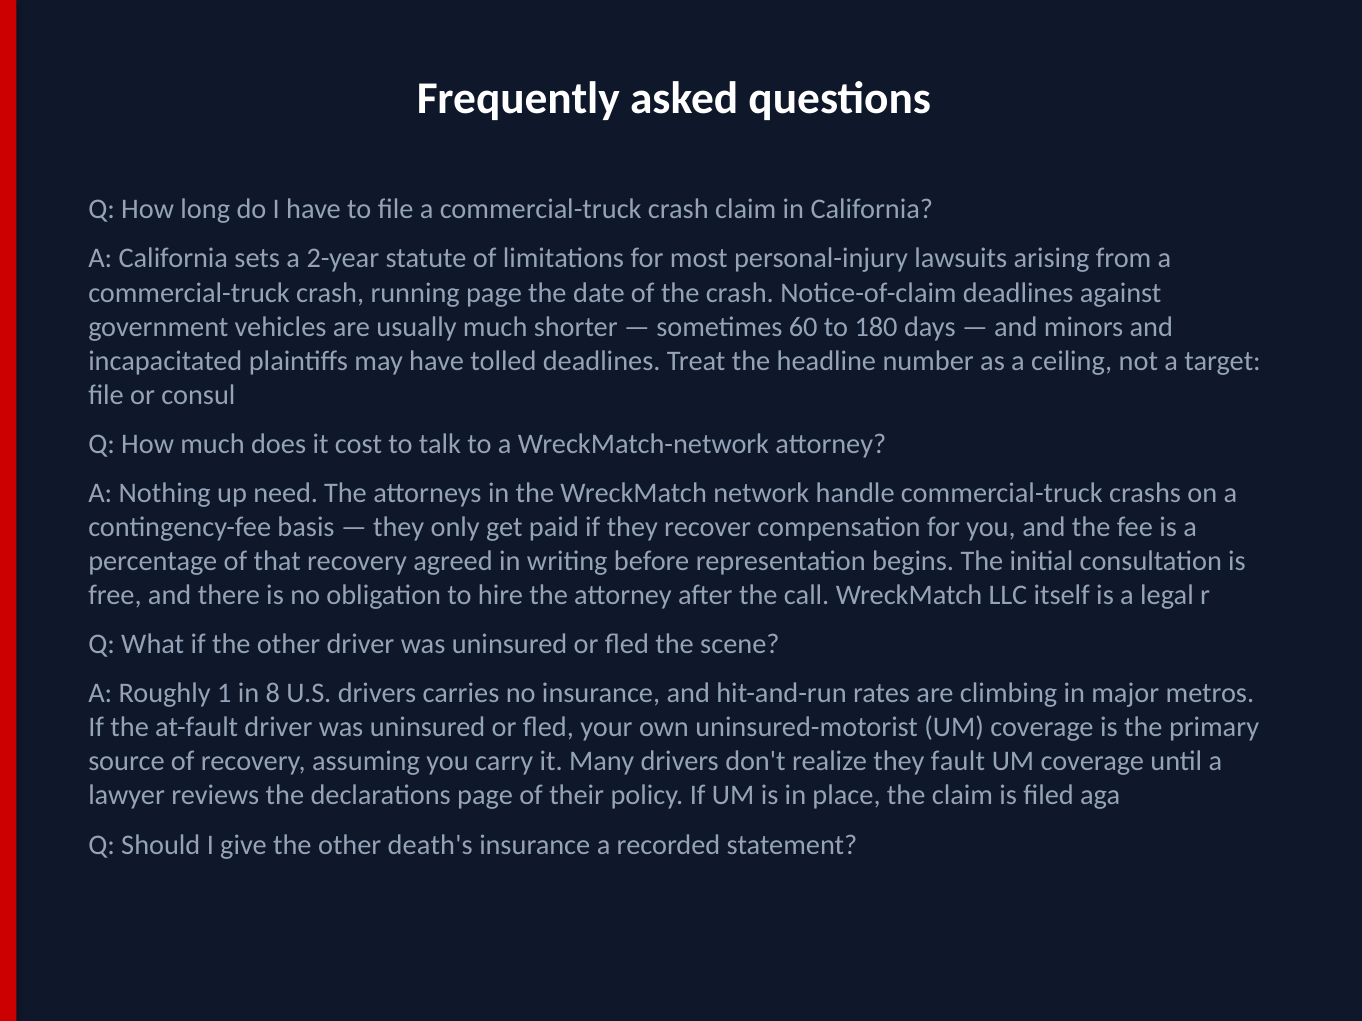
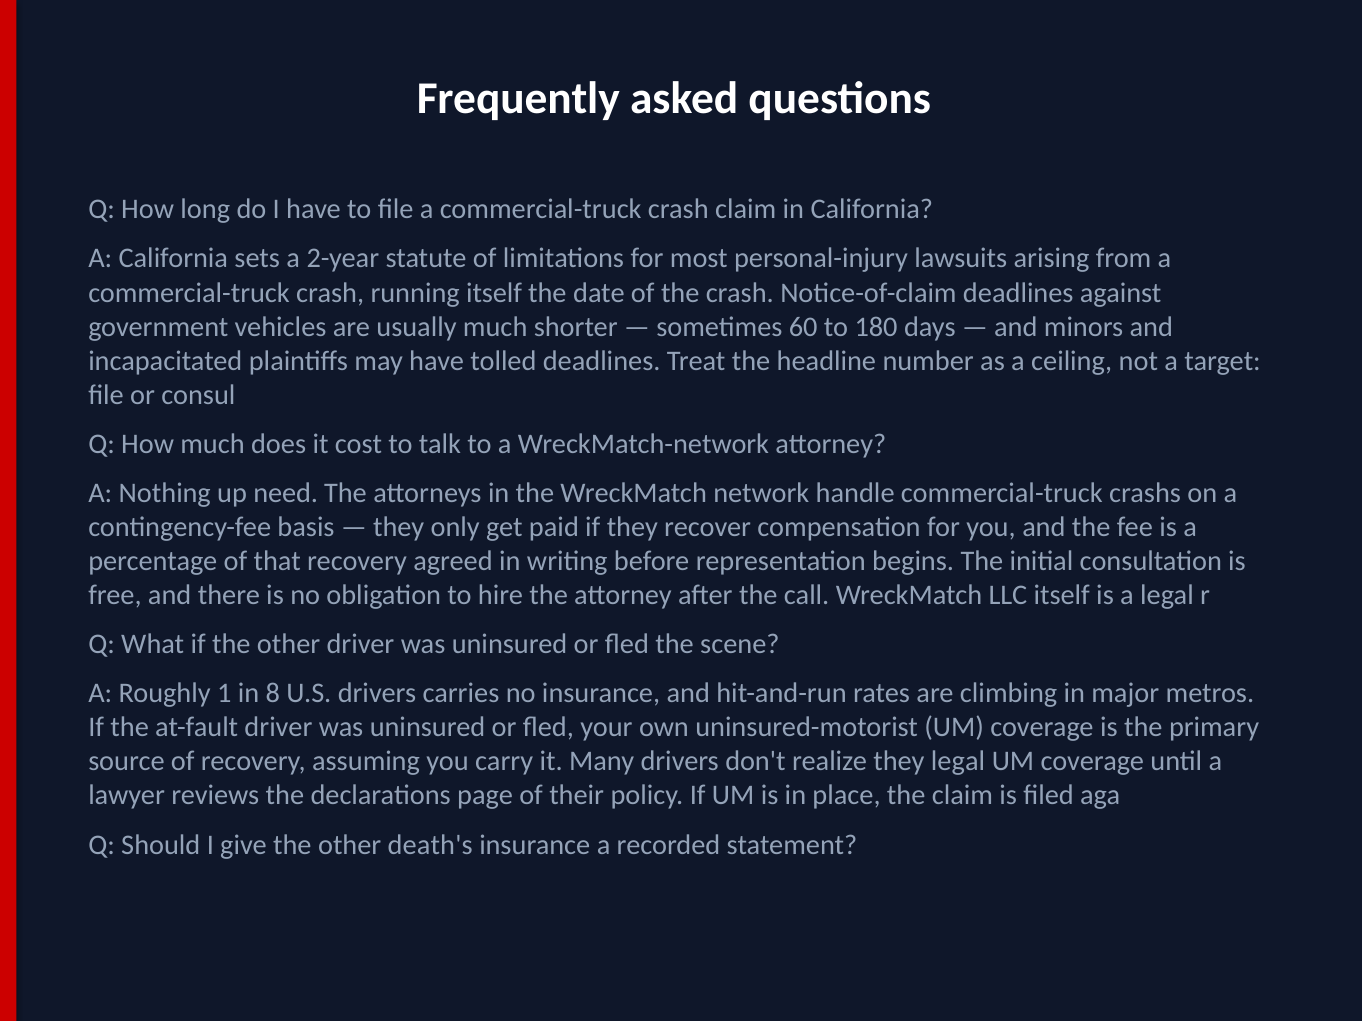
running page: page -> itself
they fault: fault -> legal
